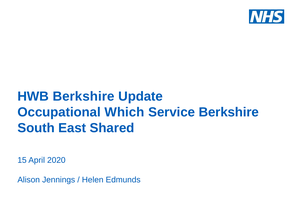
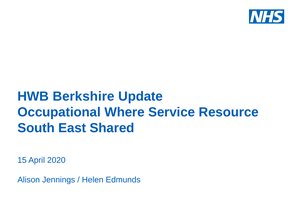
Which: Which -> Where
Service Berkshire: Berkshire -> Resource
